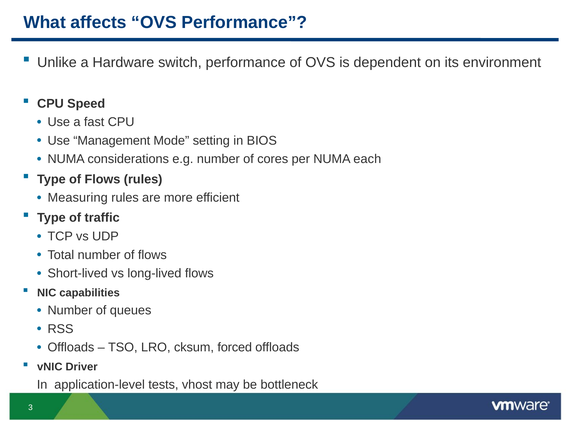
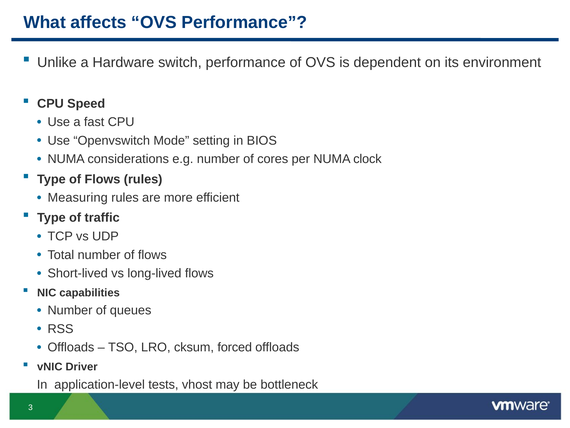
Management: Management -> Openvswitch
each: each -> clock
